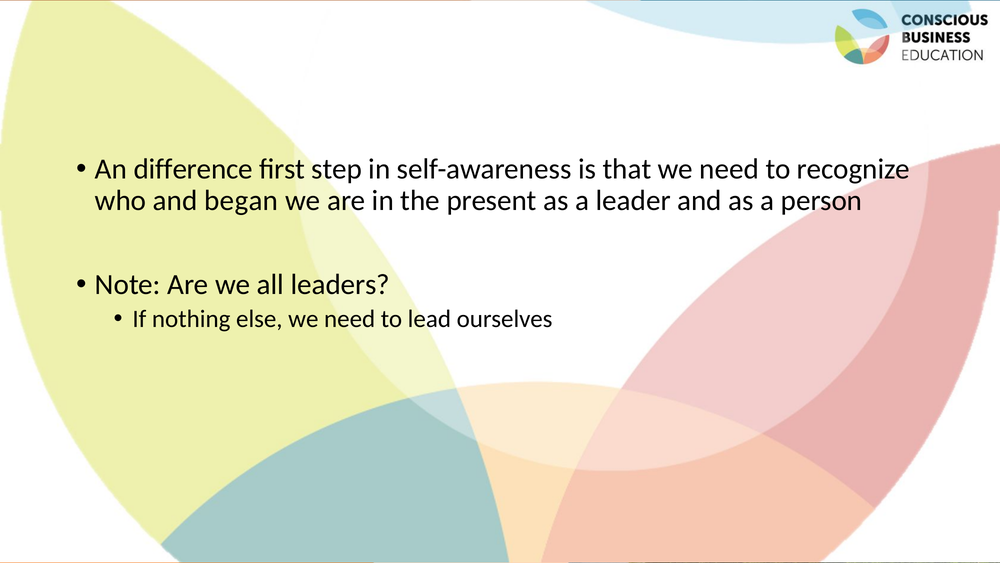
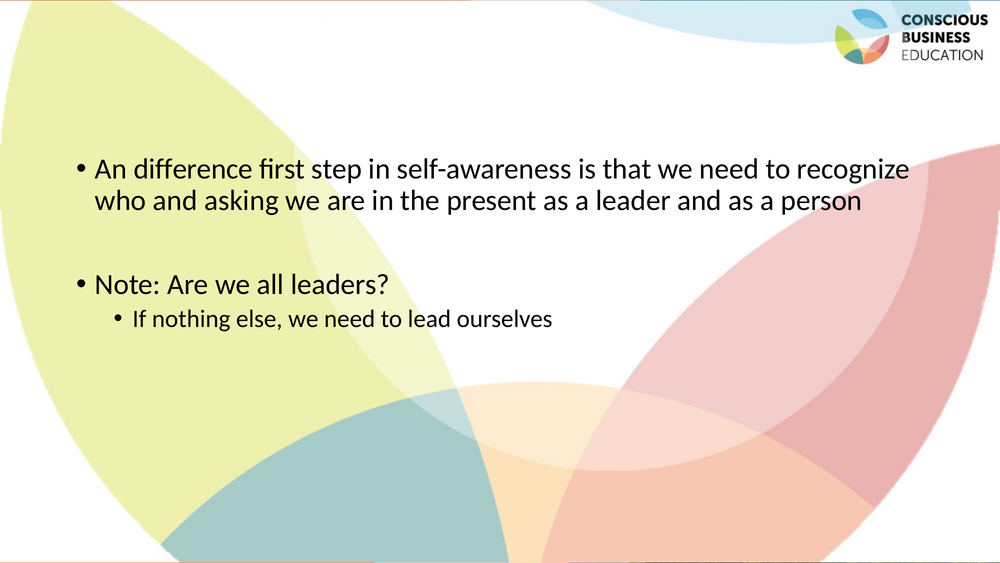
began: began -> asking
